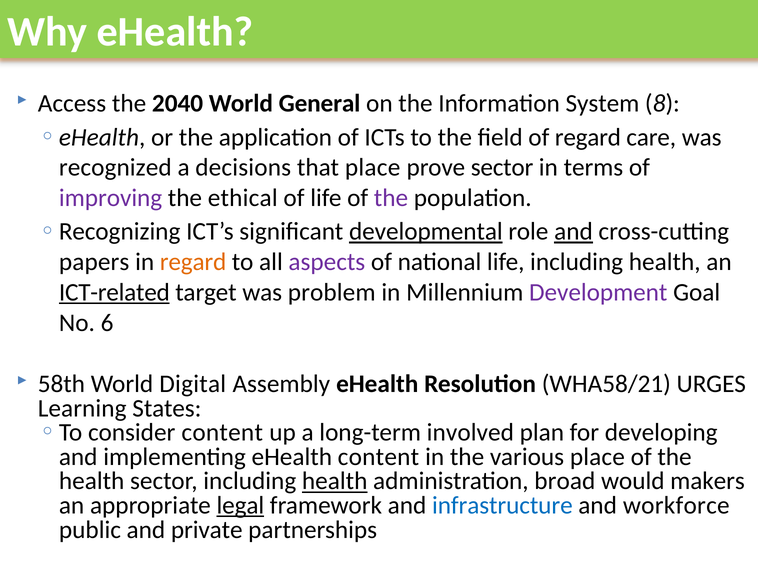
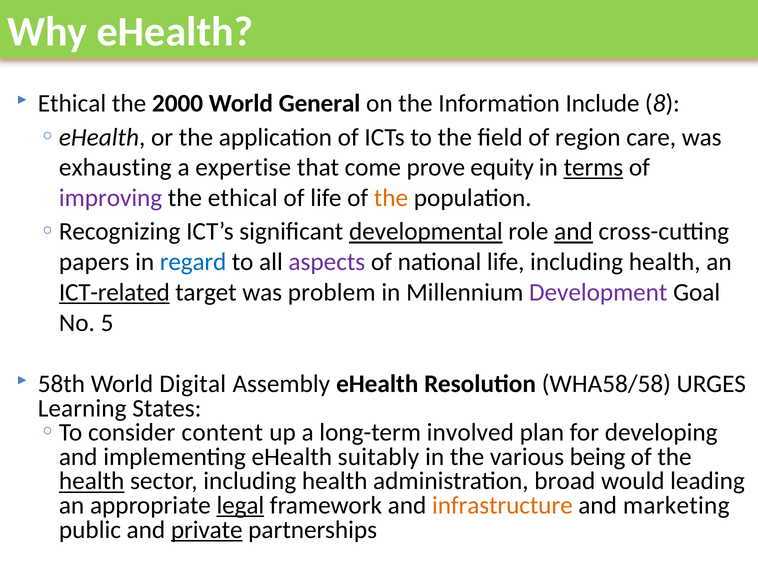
Access at (72, 103): Access -> Ethical
2040: 2040 -> 2000
System: System -> Include
of regard: regard -> region
recognized: recognized -> exhausting
decisions: decisions -> expertise
that place: place -> come
prove sector: sector -> equity
terms underline: none -> present
the at (391, 198) colour: purple -> orange
regard at (193, 262) colour: orange -> blue
6: 6 -> 5
WHA58/21: WHA58/21 -> WHA58/58
eHealth content: content -> suitably
various place: place -> being
health at (92, 481) underline: none -> present
health at (335, 481) underline: present -> none
makers: makers -> leading
infrastructure colour: blue -> orange
workforce: workforce -> marketing
private underline: none -> present
